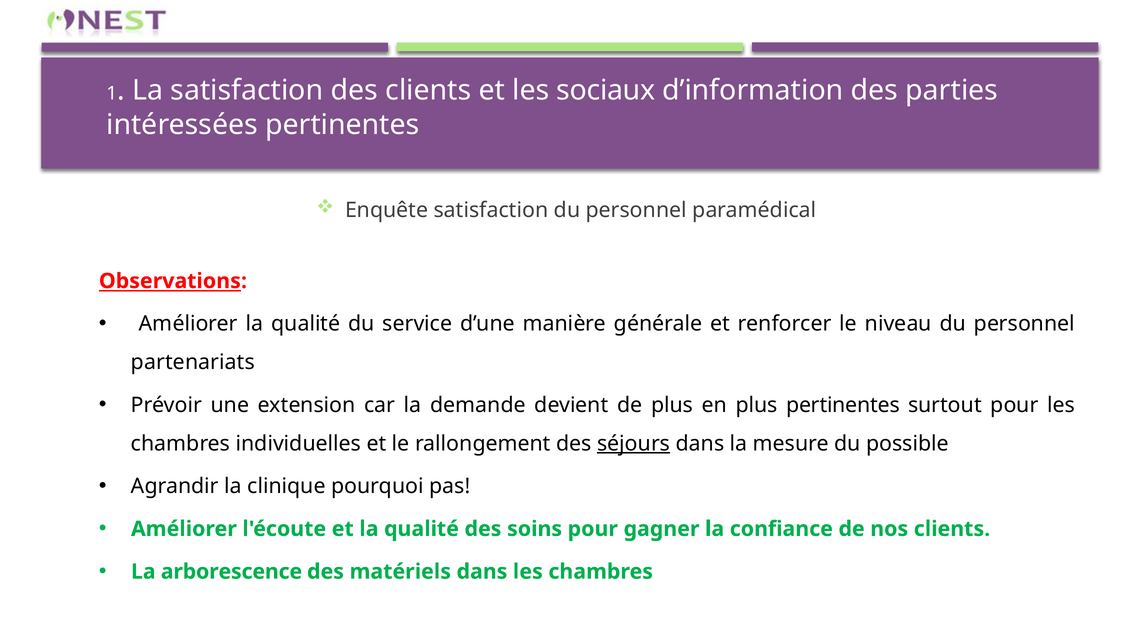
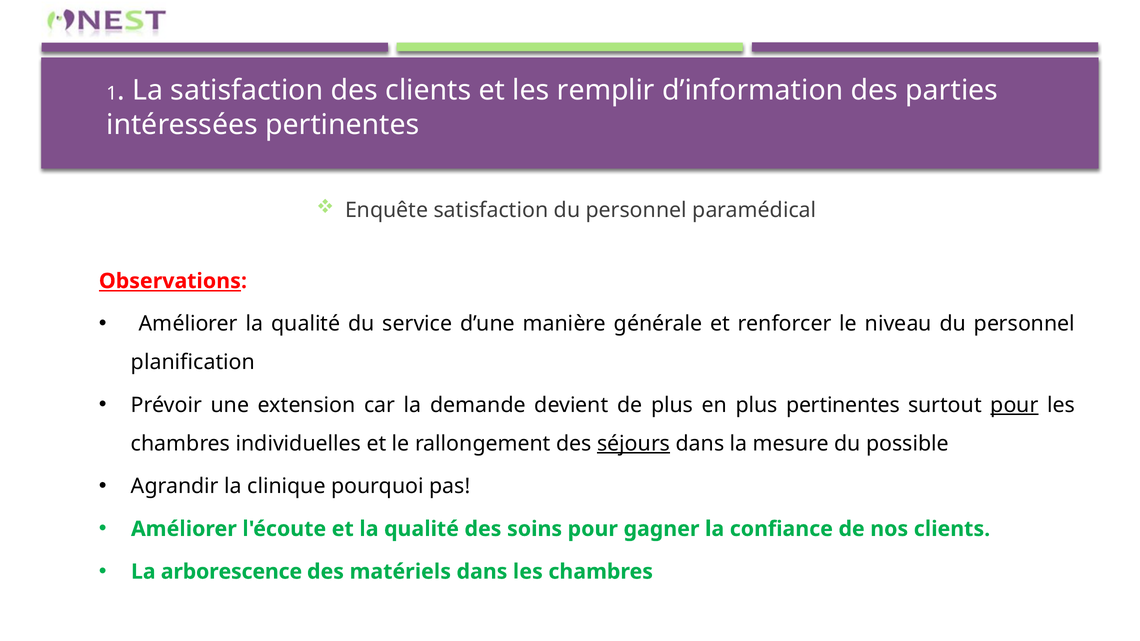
sociaux: sociaux -> remplir
partenariats: partenariats -> planification
pour at (1014, 405) underline: none -> present
